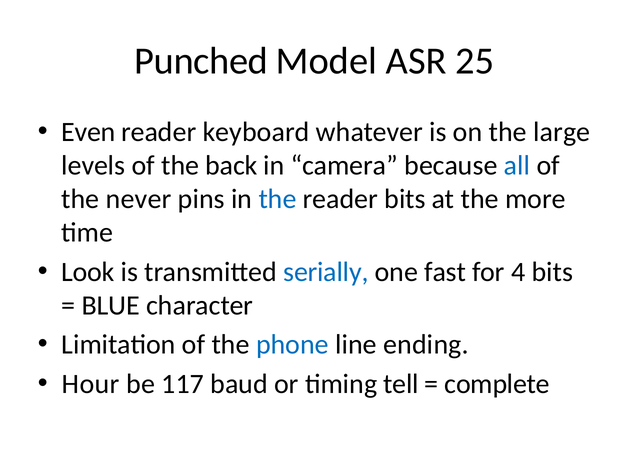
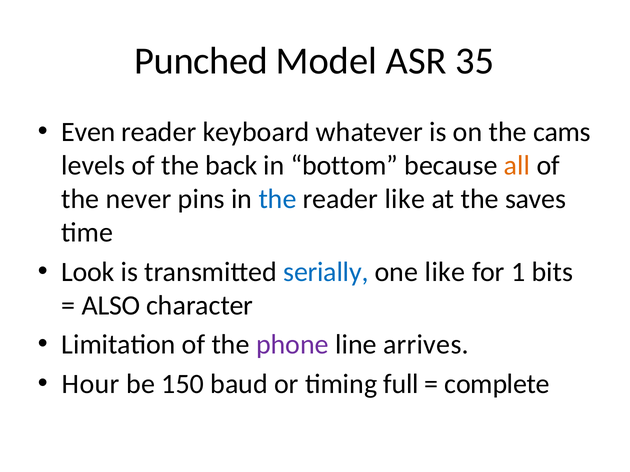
25: 25 -> 35
large: large -> cams
camera: camera -> bottom
all colour: blue -> orange
reader bits: bits -> like
more: more -> saves
one fast: fast -> like
4: 4 -> 1
BLUE: BLUE -> ALSO
phone colour: blue -> purple
ending: ending -> arrives
117: 117 -> 150
tell: tell -> full
